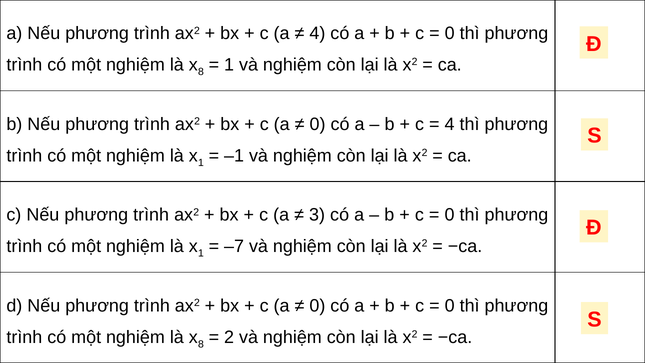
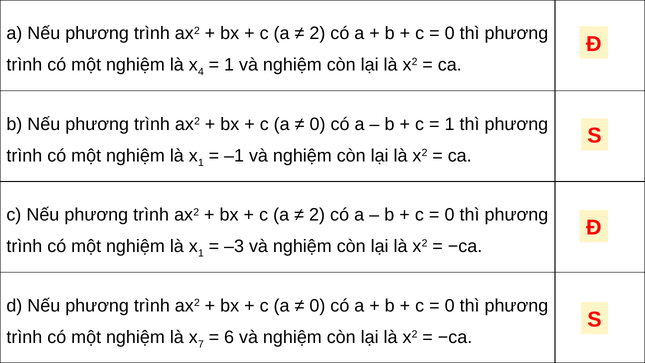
4 at (317, 33): 4 -> 2
8 at (201, 72): 8 -> 4
4 at (450, 124): 4 -> 1
3 at (317, 215): 3 -> 2
–7: –7 -> –3
8 at (201, 344): 8 -> 7
2: 2 -> 6
